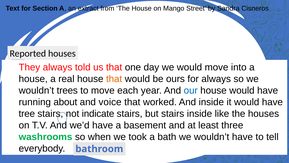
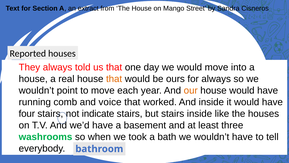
trees: trees -> point
our colour: blue -> orange
about: about -> comb
tree: tree -> four
